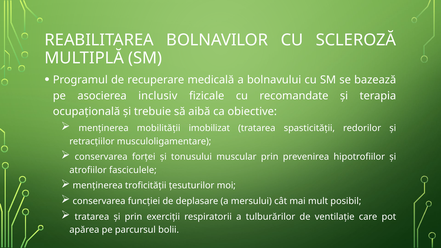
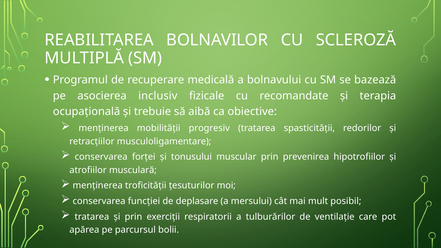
imobilizat: imobilizat -> progresiv
fasciculele: fasciculele -> musculară
